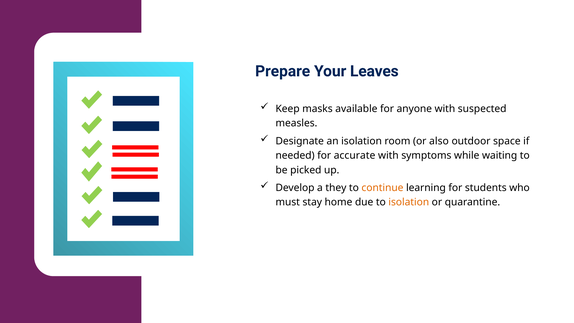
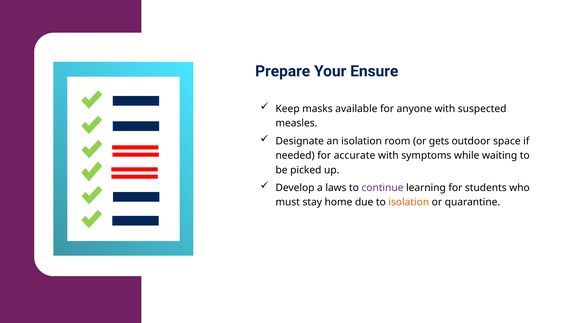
Leaves: Leaves -> Ensure
also: also -> gets
they: they -> laws
continue colour: orange -> purple
